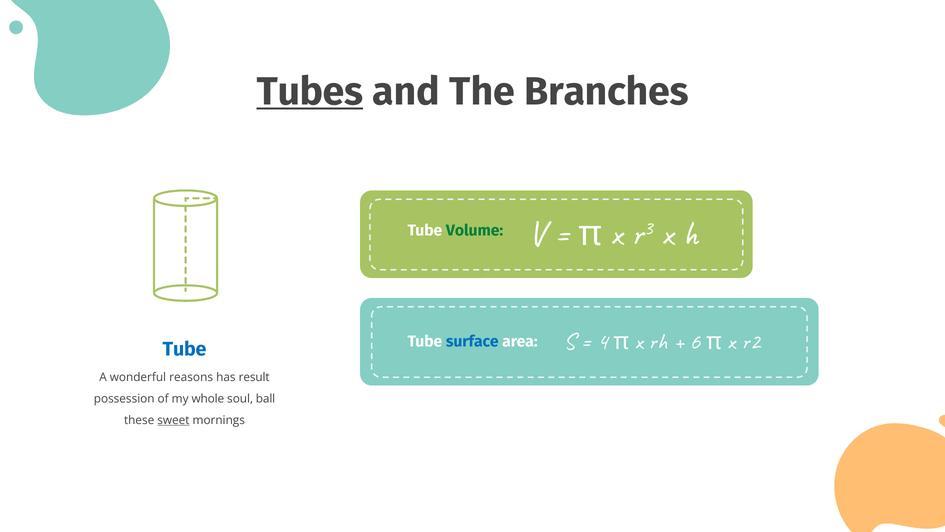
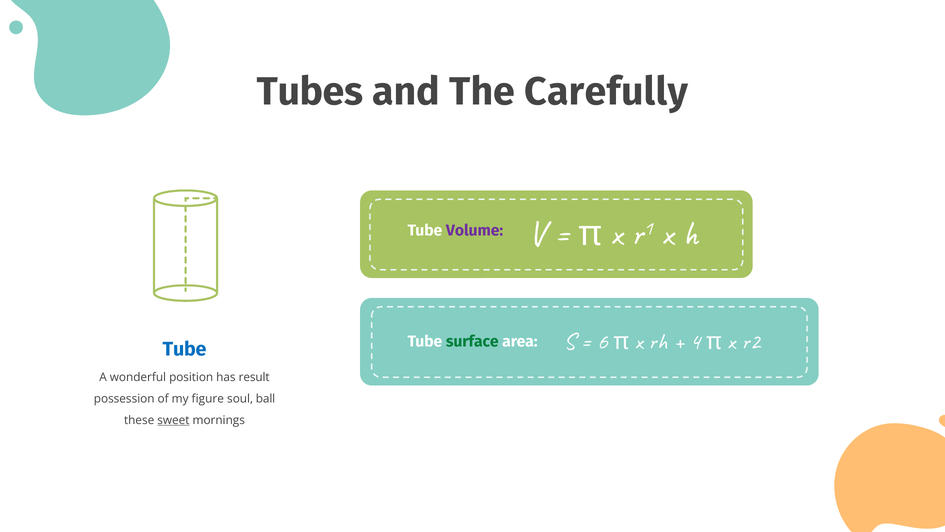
Tubes underline: present -> none
Branches: Branches -> Carefully
3: 3 -> 1
Volume colour: green -> purple
surface colour: blue -> green
4: 4 -> 6
6: 6 -> 4
reasons: reasons -> position
whole: whole -> figure
